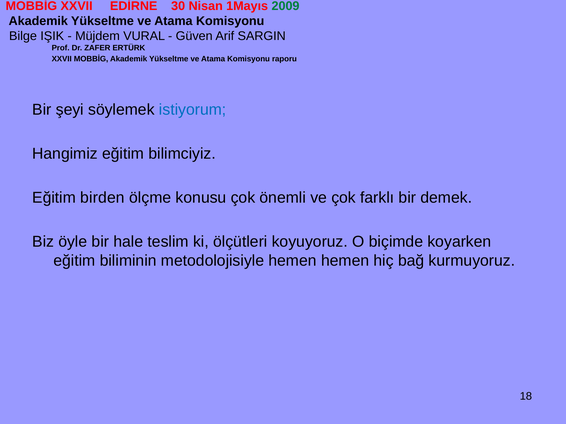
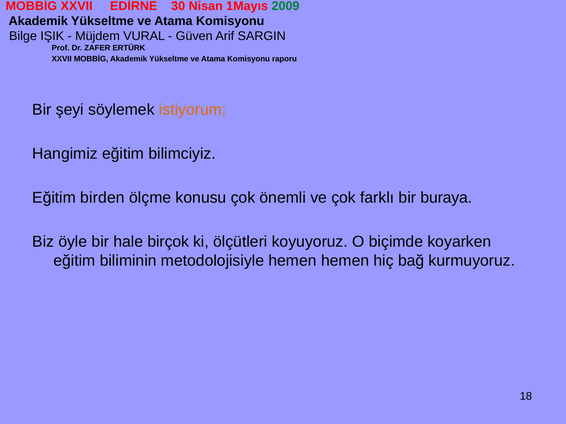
istiyorum colour: blue -> orange
demek: demek -> buraya
teslim: teslim -> birçok
